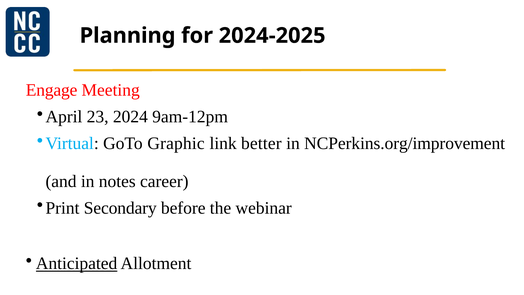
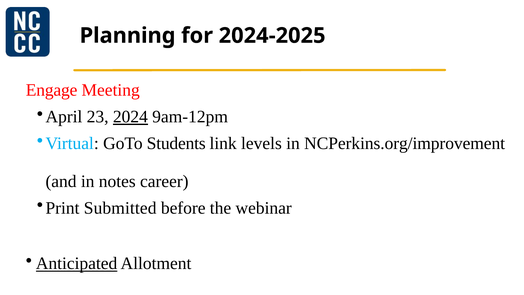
2024 underline: none -> present
Graphic: Graphic -> Students
better: better -> levels
Secondary: Secondary -> Submitted
